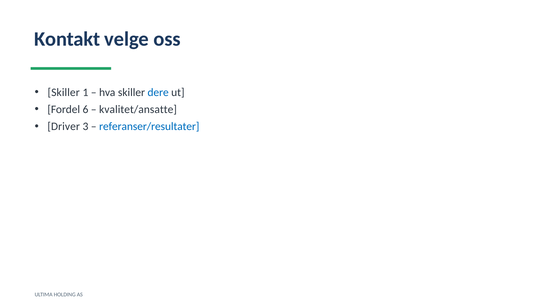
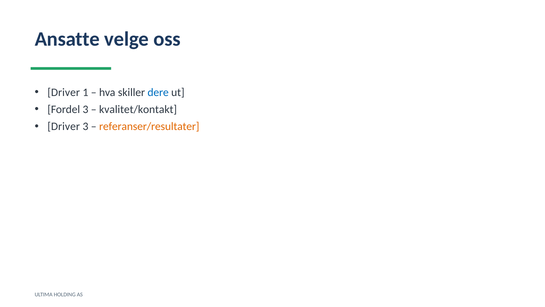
Kontakt: Kontakt -> Ansatte
Skiller at (64, 92): Skiller -> Driver
Fordel 6: 6 -> 3
kvalitet/ansatte: kvalitet/ansatte -> kvalitet/kontakt
referanser/resultater colour: blue -> orange
